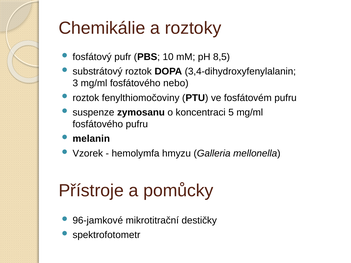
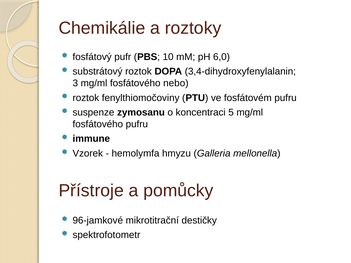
8,5: 8,5 -> 6,0
melanin: melanin -> immune
